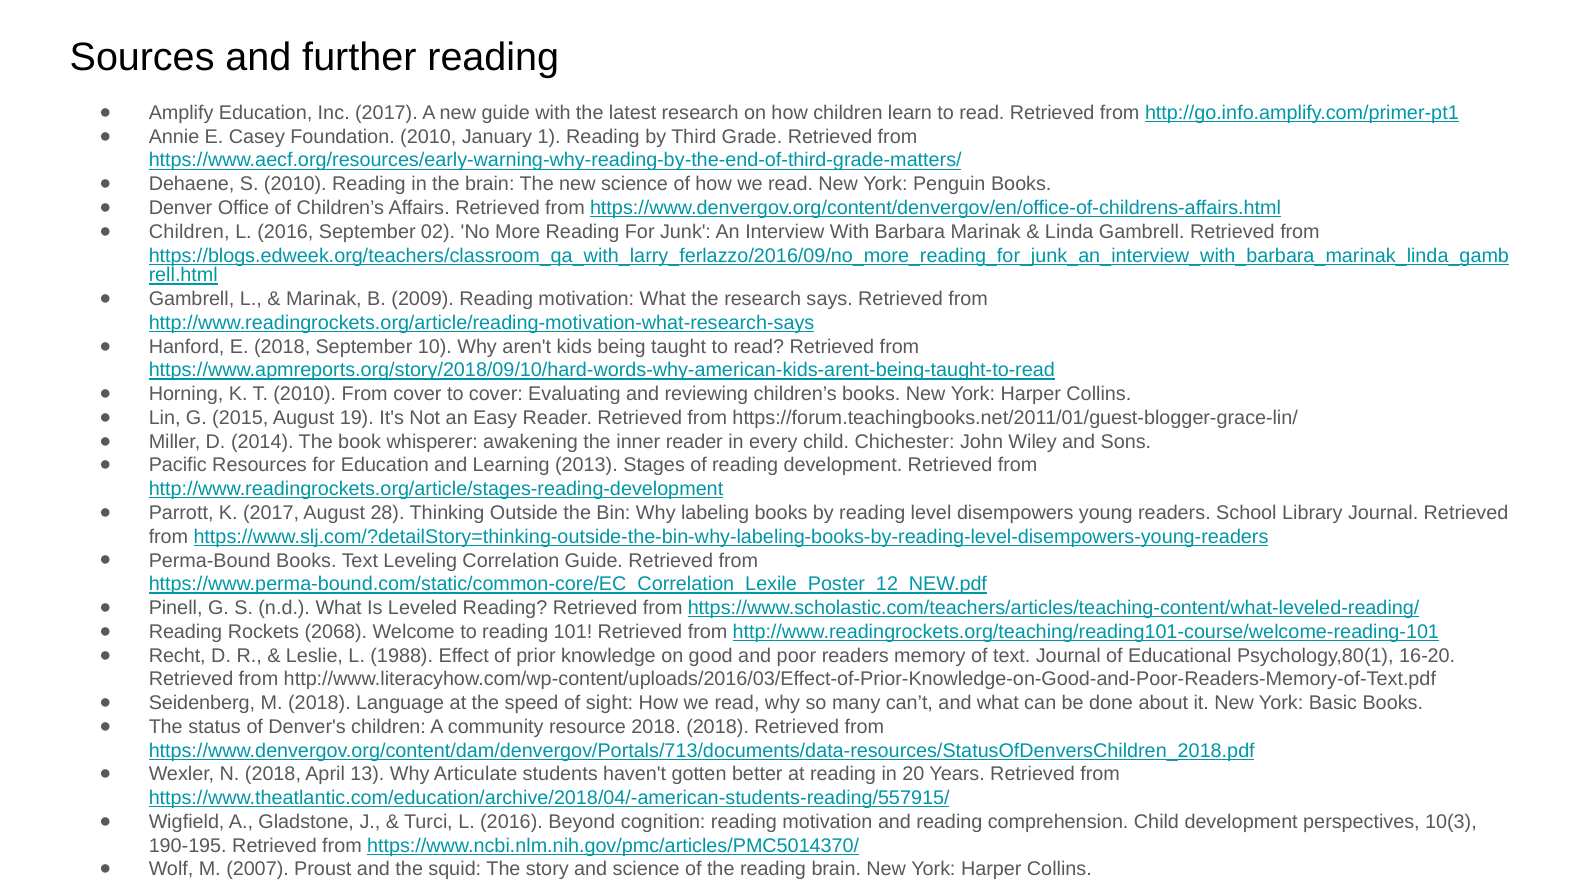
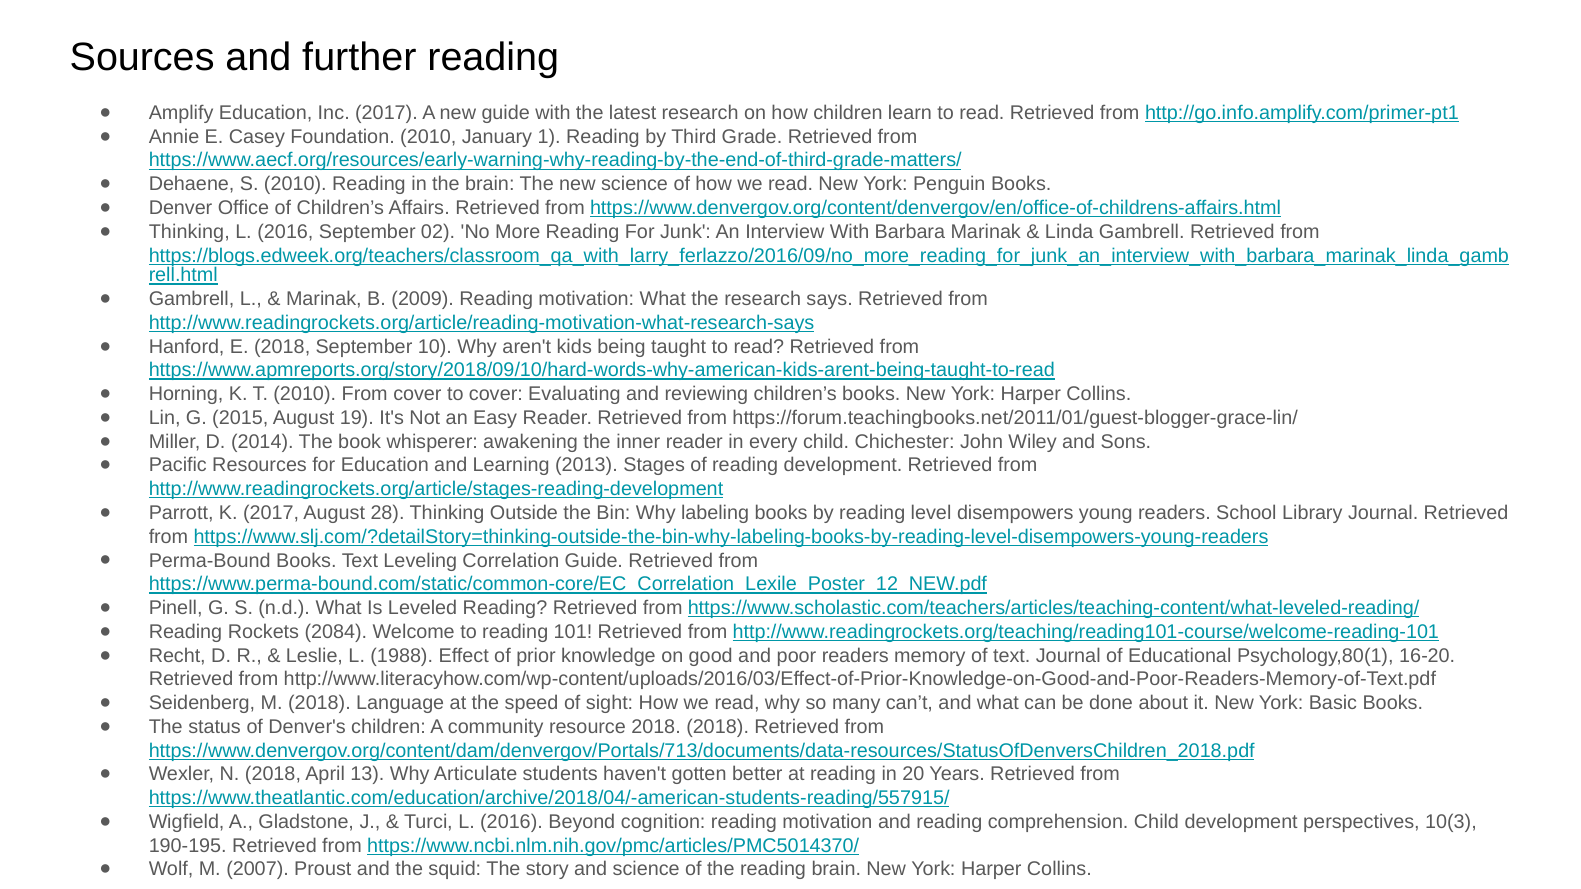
Children at (189, 232): Children -> Thinking
2068: 2068 -> 2084
